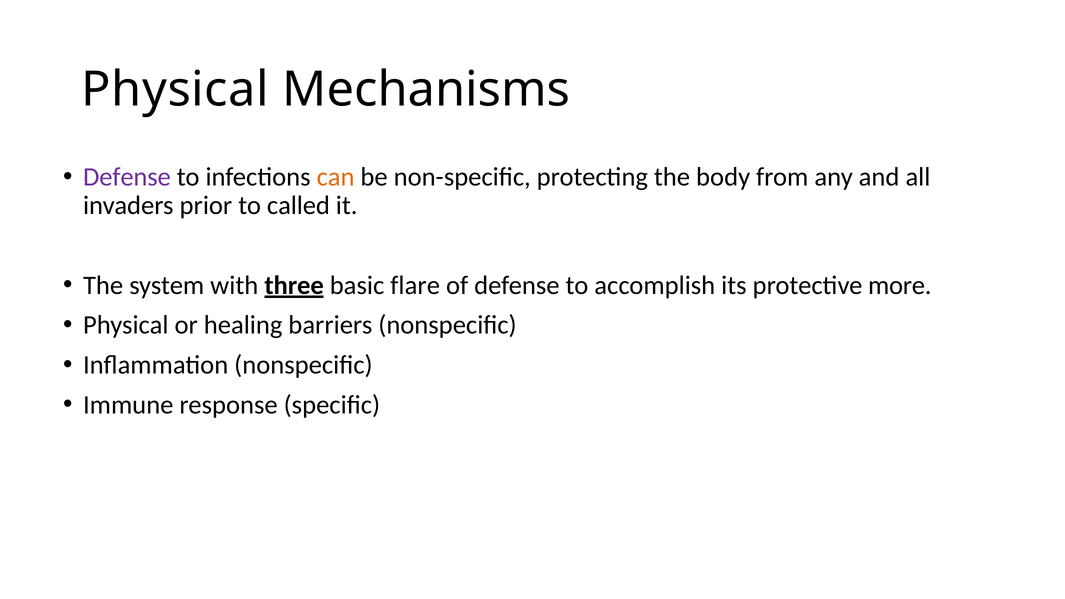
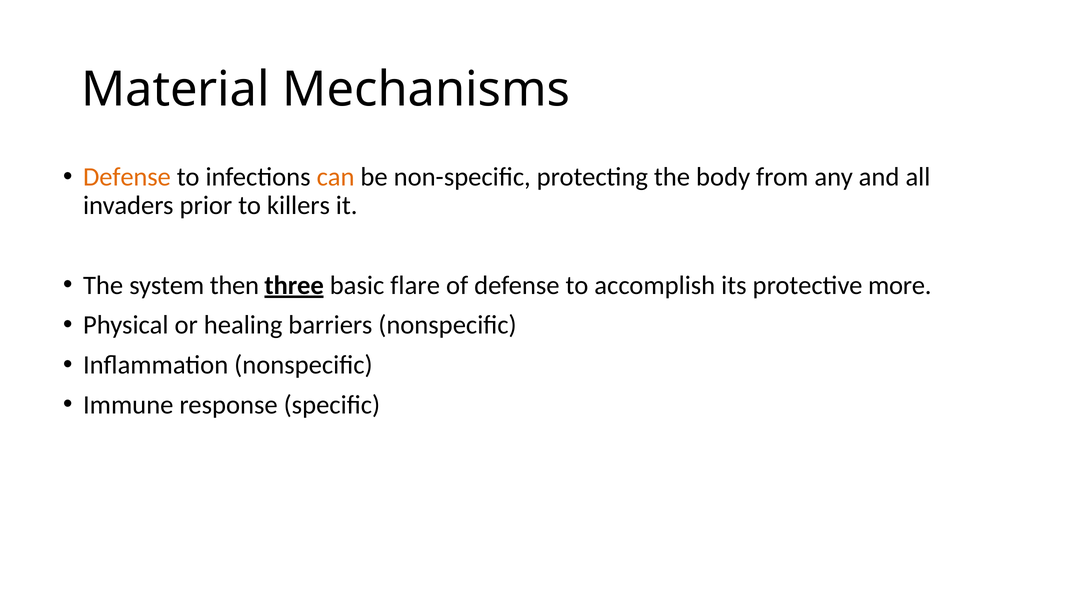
Physical at (175, 89): Physical -> Material
Defense at (127, 177) colour: purple -> orange
called: called -> killers
with: with -> then
